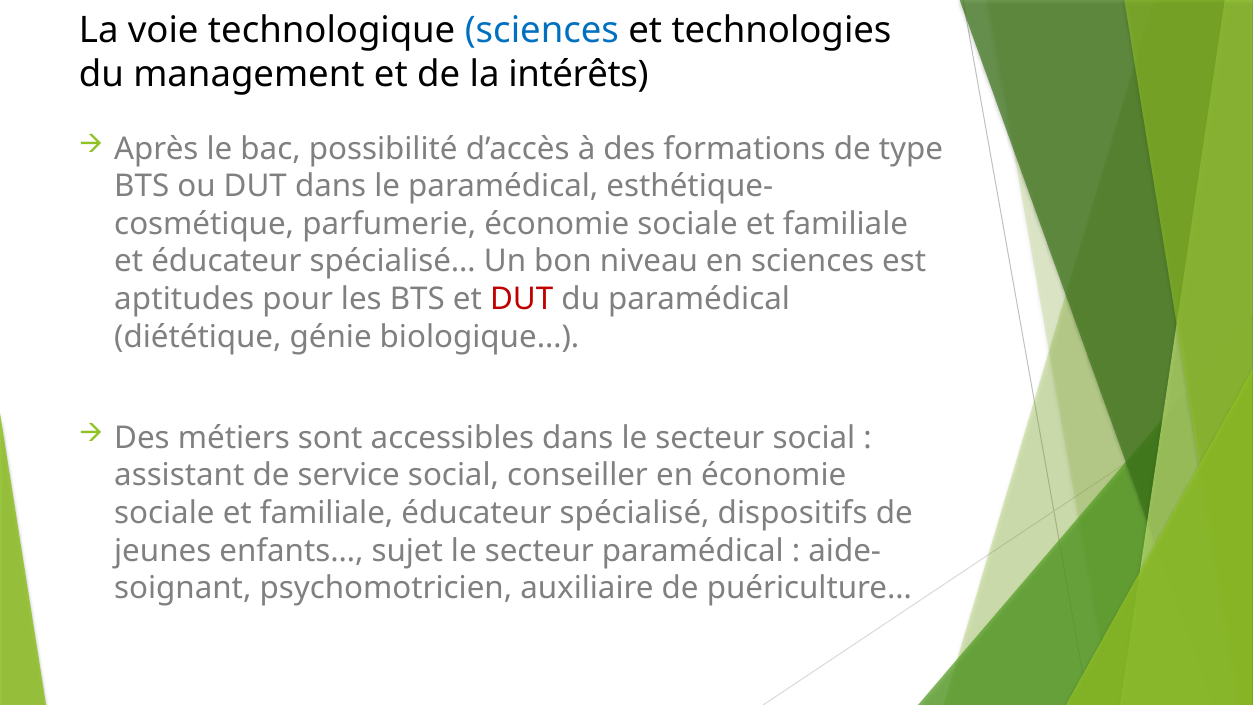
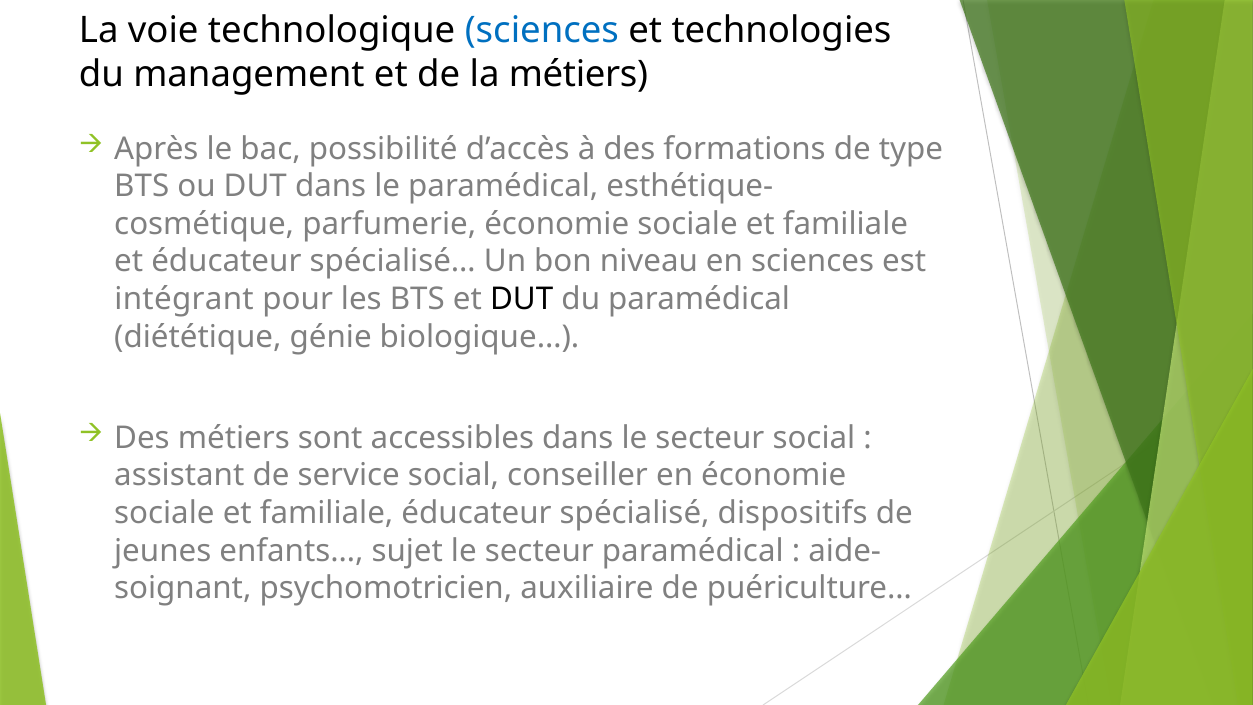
la intérêts: intérêts -> métiers
aptitudes: aptitudes -> intégrant
DUT at (522, 299) colour: red -> black
